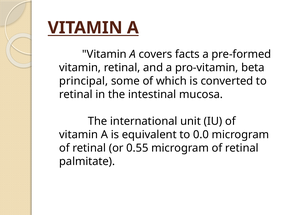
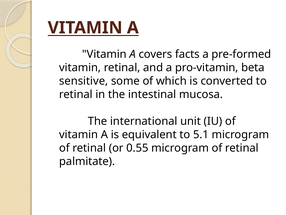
principal: principal -> sensitive
0.0: 0.0 -> 5.1
